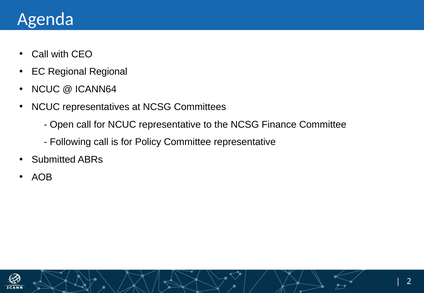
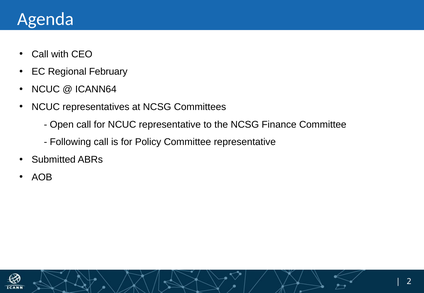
Regional Regional: Regional -> February
